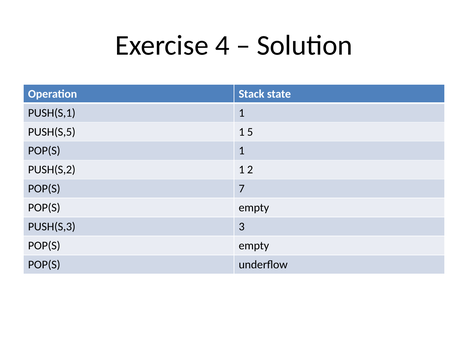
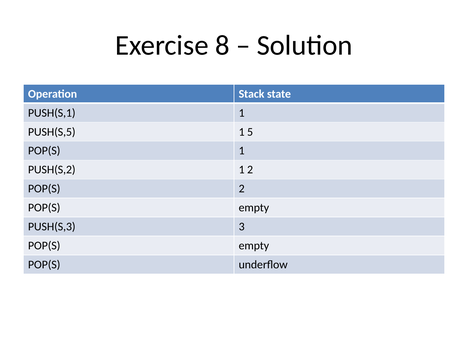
4: 4 -> 8
POP(S 7: 7 -> 2
